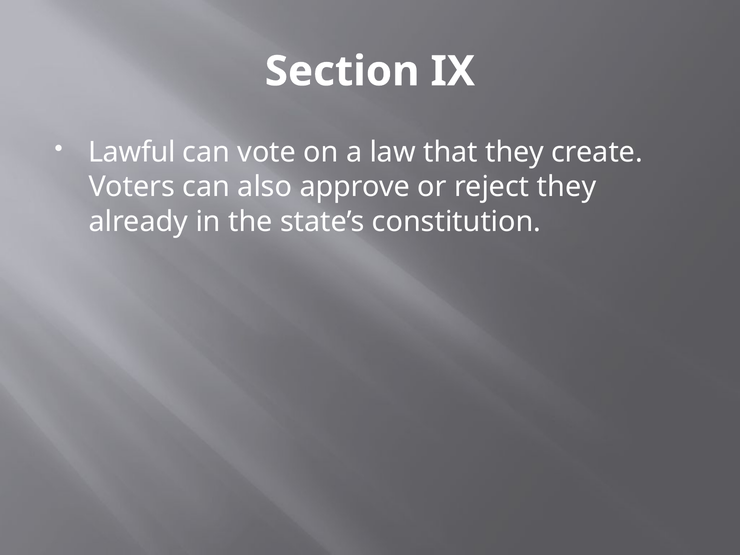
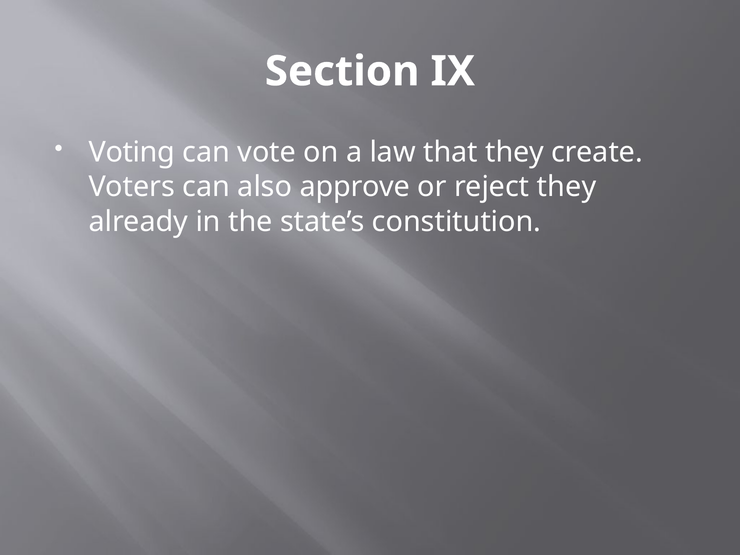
Lawful: Lawful -> Voting
